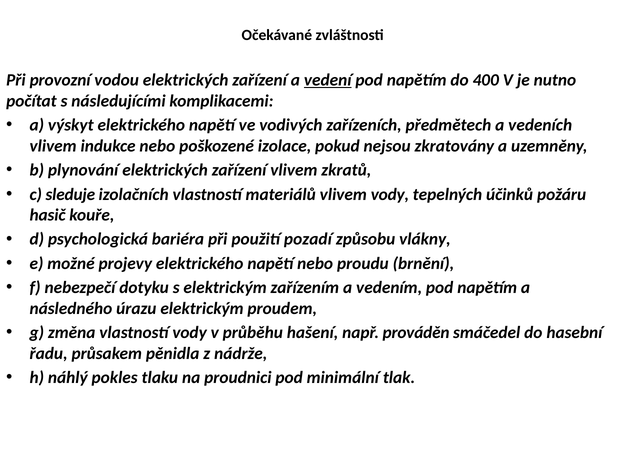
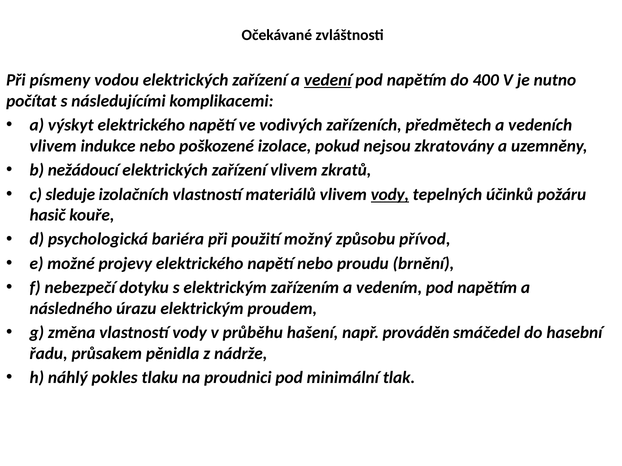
provozní: provozní -> písmeny
plynování: plynování -> nežádoucí
vody at (390, 195) underline: none -> present
pozadí: pozadí -> možný
vlákny: vlákny -> přívod
